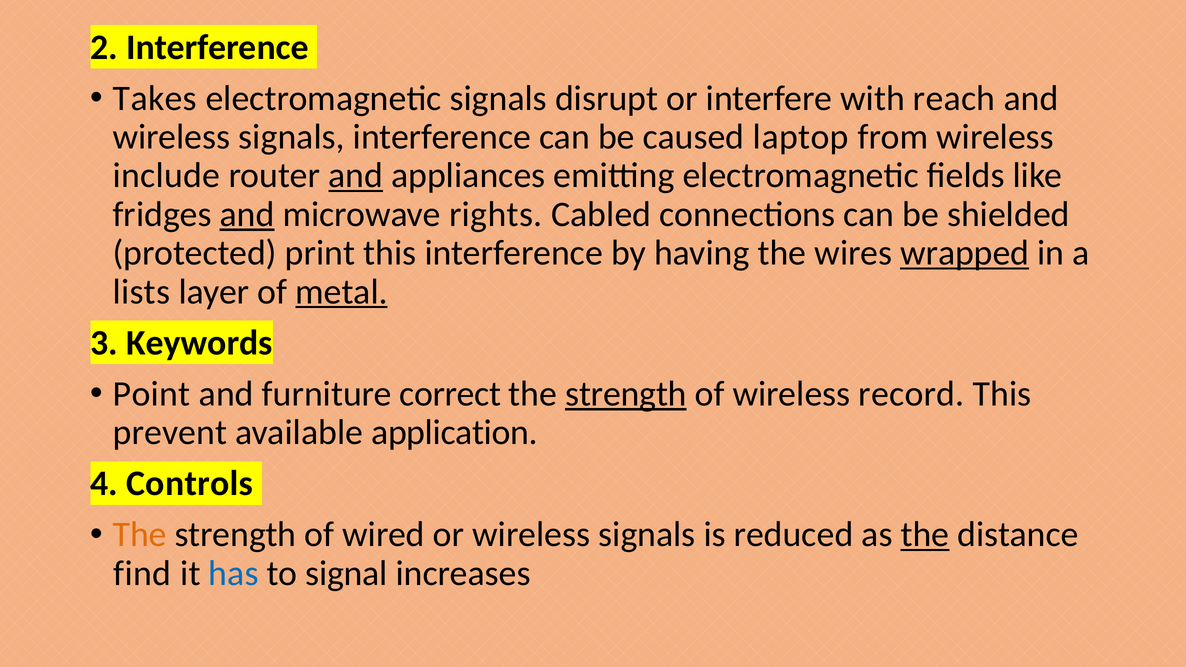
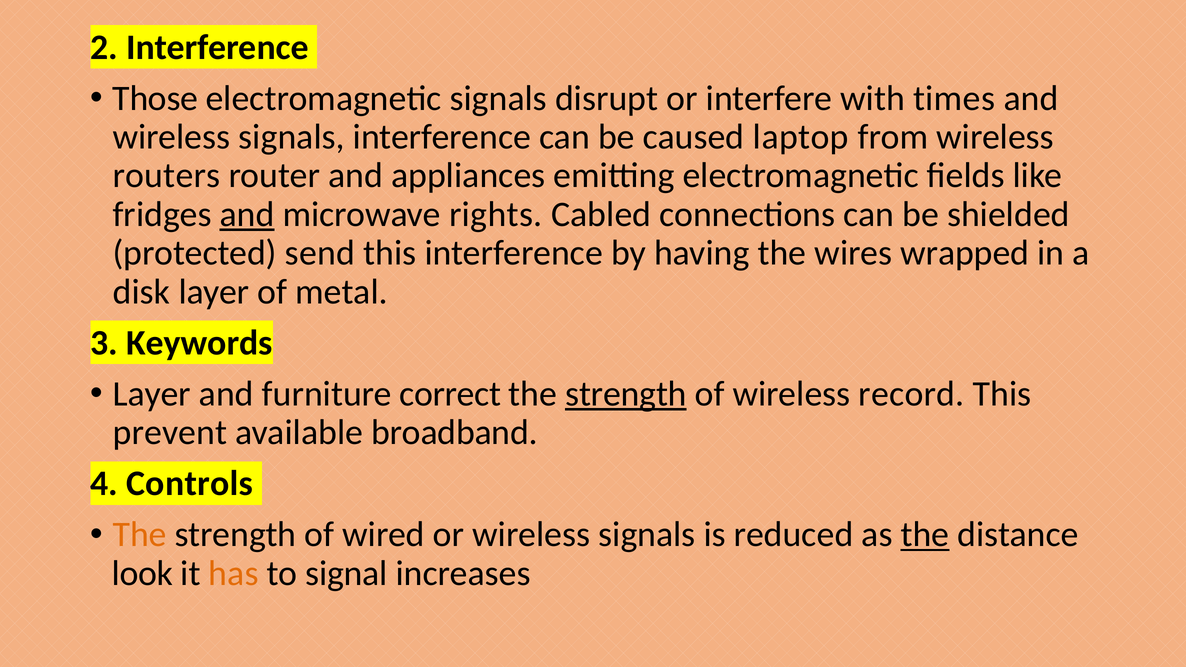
Takes: Takes -> Those
reach: reach -> times
include: include -> routers
and at (356, 176) underline: present -> none
print: print -> send
wrapped underline: present -> none
lists: lists -> disk
metal underline: present -> none
Point at (152, 394): Point -> Layer
application: application -> broadband
find: find -> look
has colour: blue -> orange
